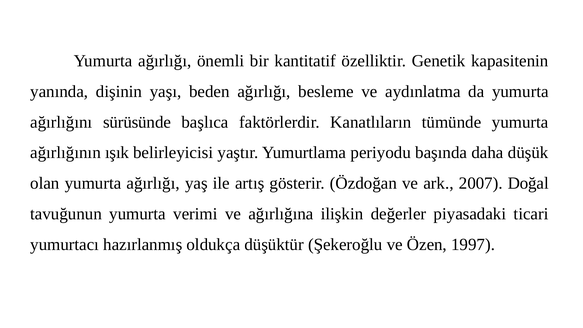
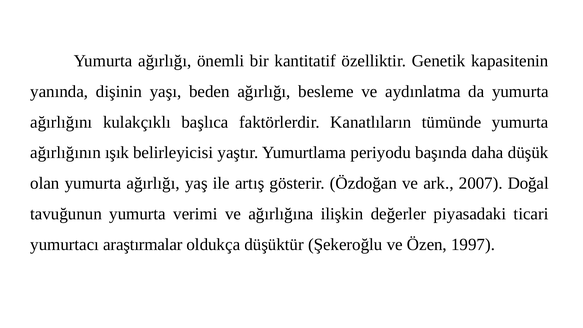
sürüsünde: sürüsünde -> kulakçıklı
hazırlanmış: hazırlanmış -> araştırmalar
